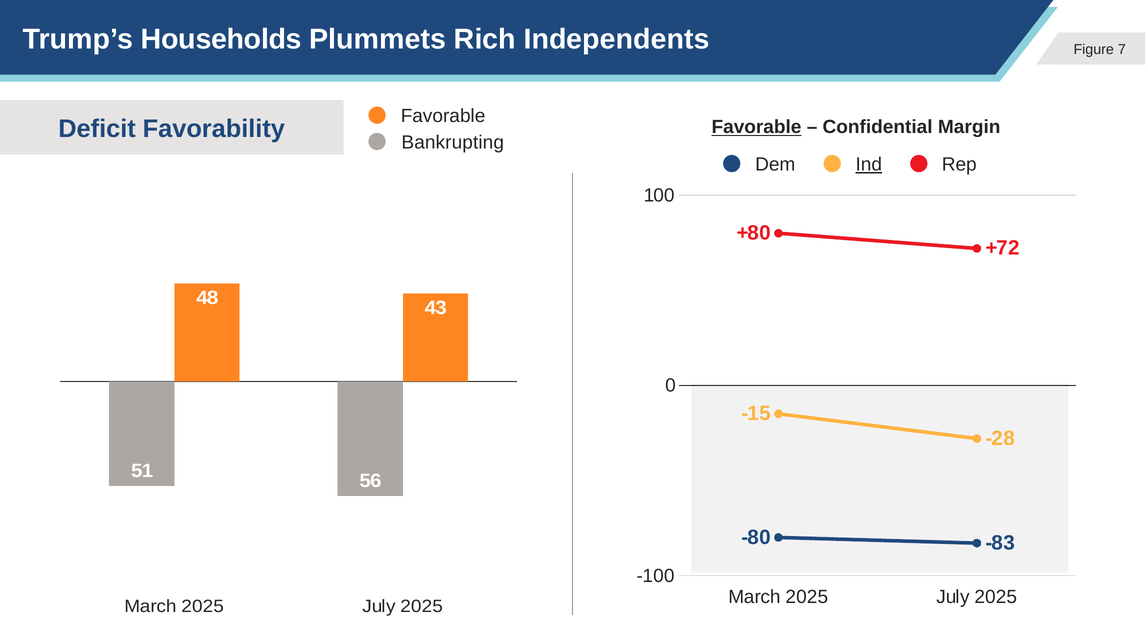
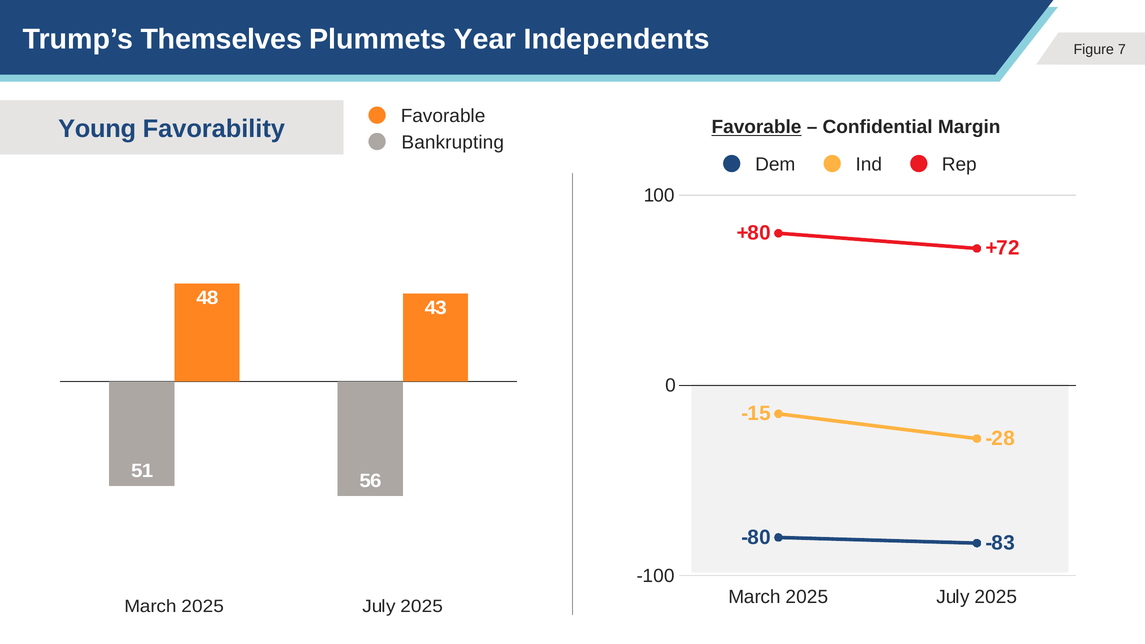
Households: Households -> Themselves
Rich: Rich -> Year
Deficit: Deficit -> Young
Ind underline: present -> none
